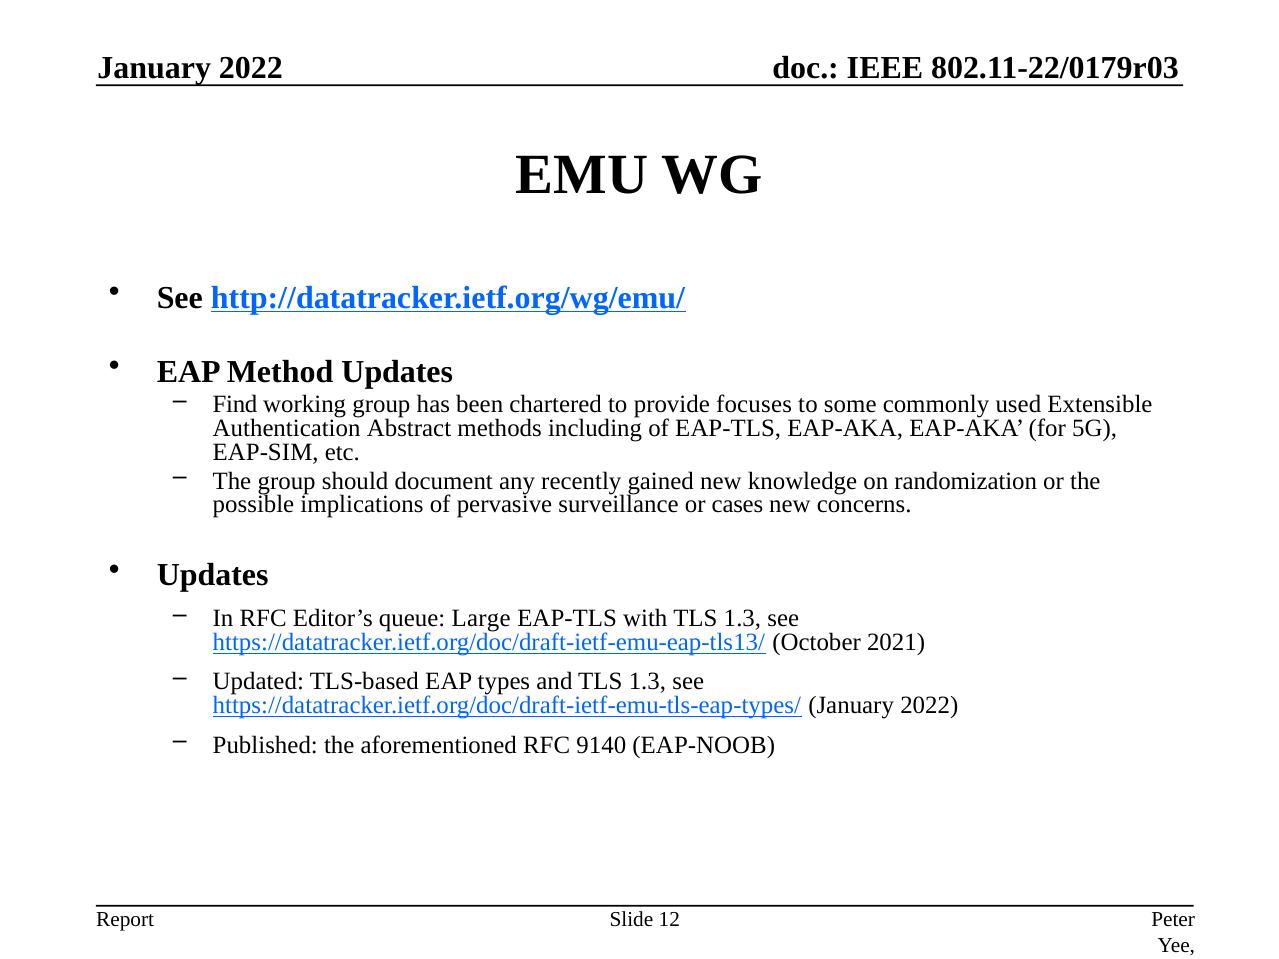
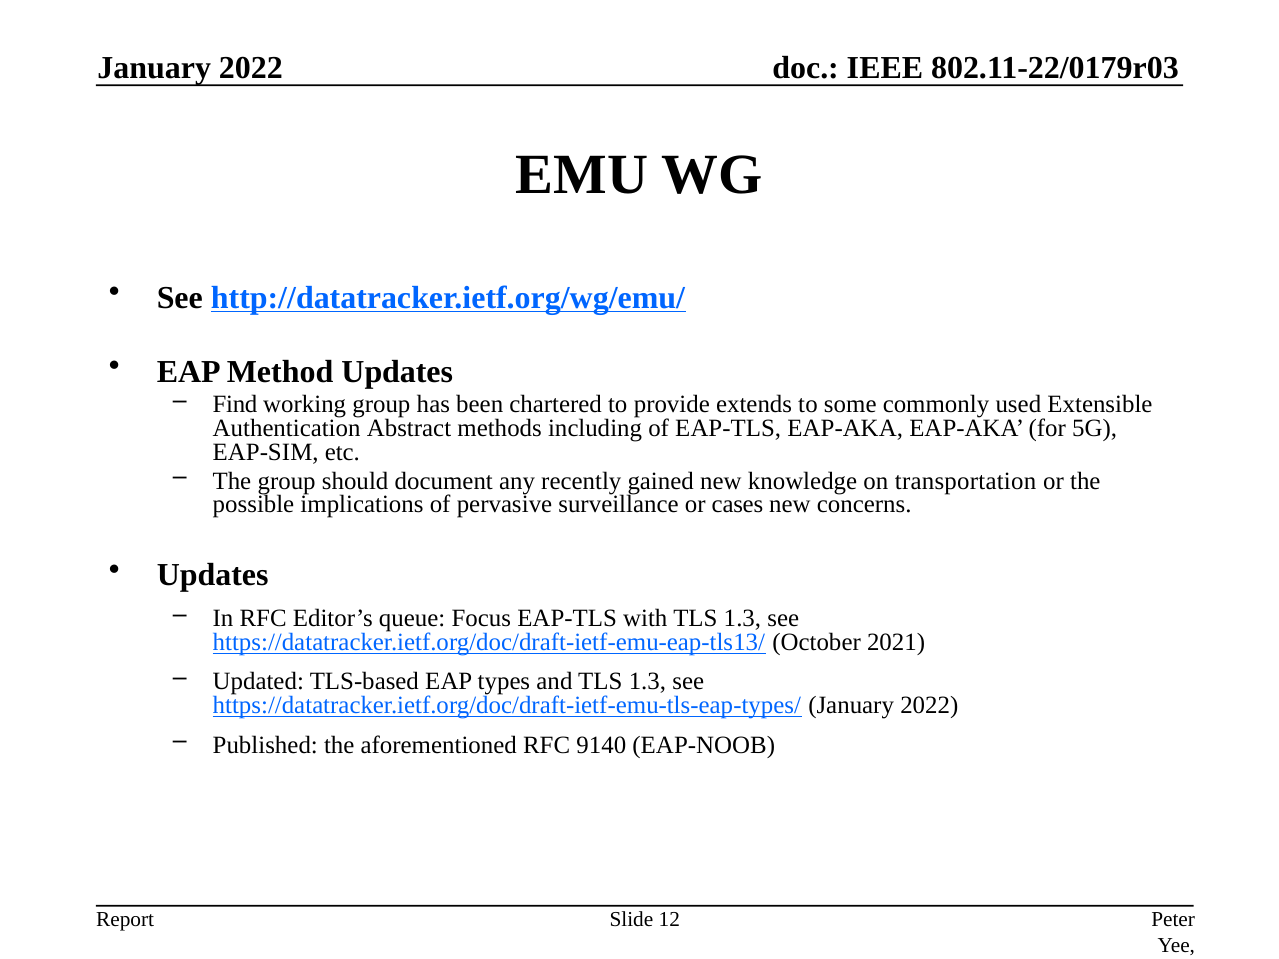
focuses: focuses -> extends
randomization: randomization -> transportation
Large: Large -> Focus
